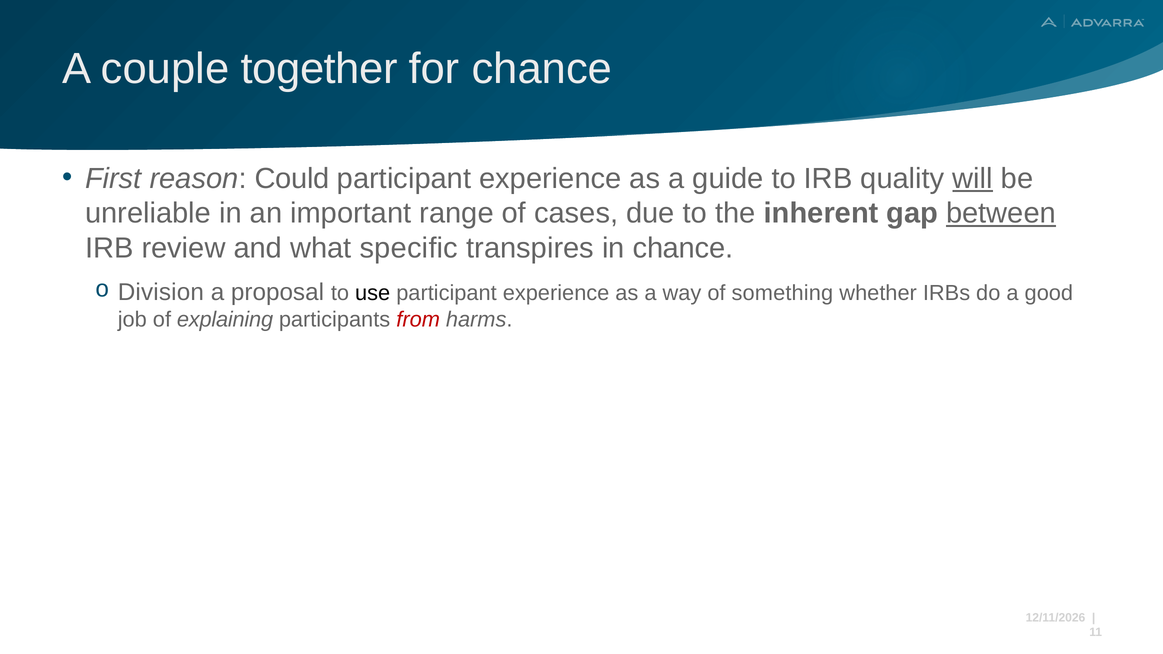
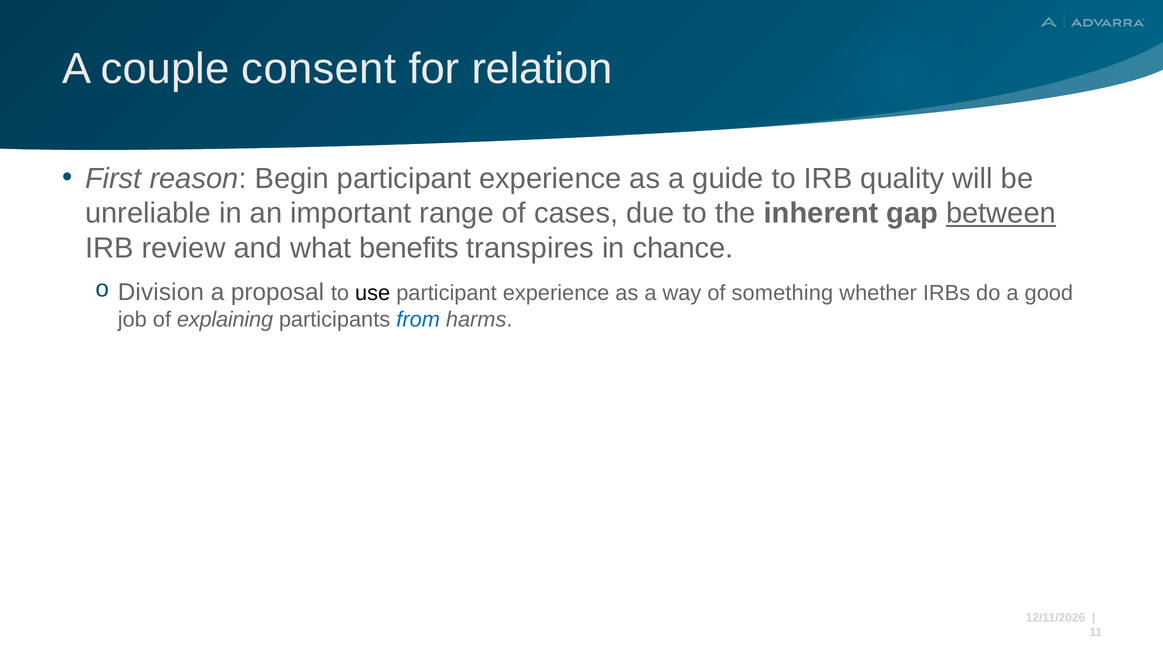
together: together -> consent
for chance: chance -> relation
Could: Could -> Begin
will underline: present -> none
specific: specific -> benefits
from colour: red -> blue
